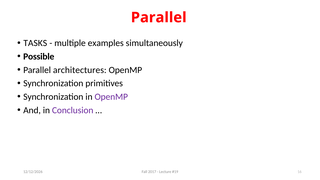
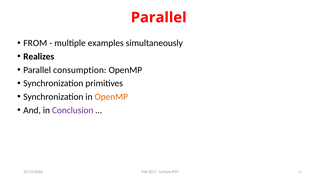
TASKS: TASKS -> FROM
Possible: Possible -> Realizes
architectures: architectures -> consumption
OpenMP at (111, 97) colour: purple -> orange
